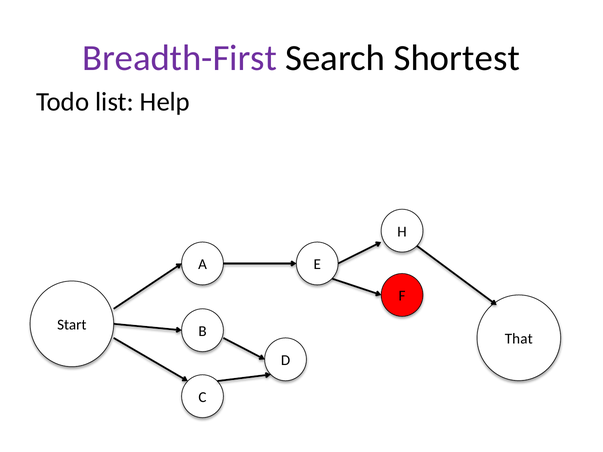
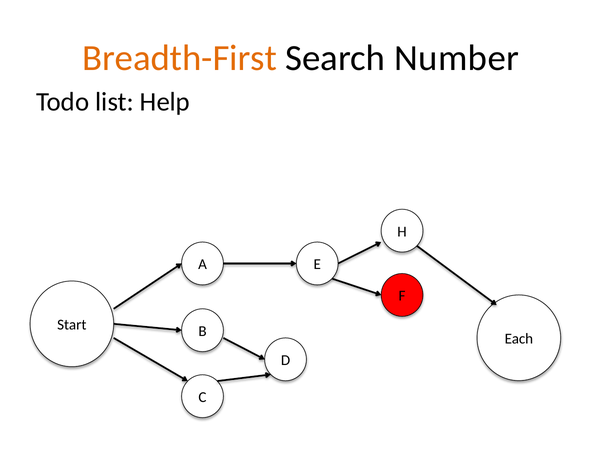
Breadth-First colour: purple -> orange
Shortest: Shortest -> Number
That: That -> Each
